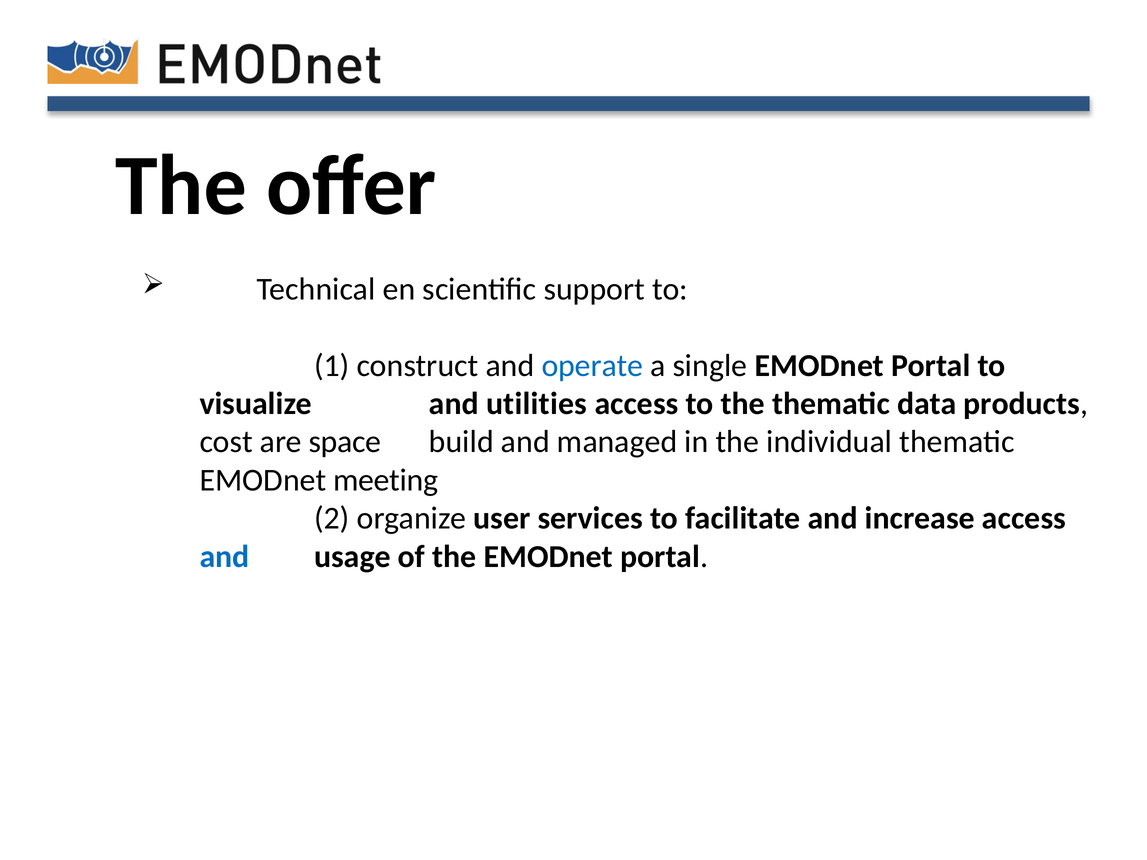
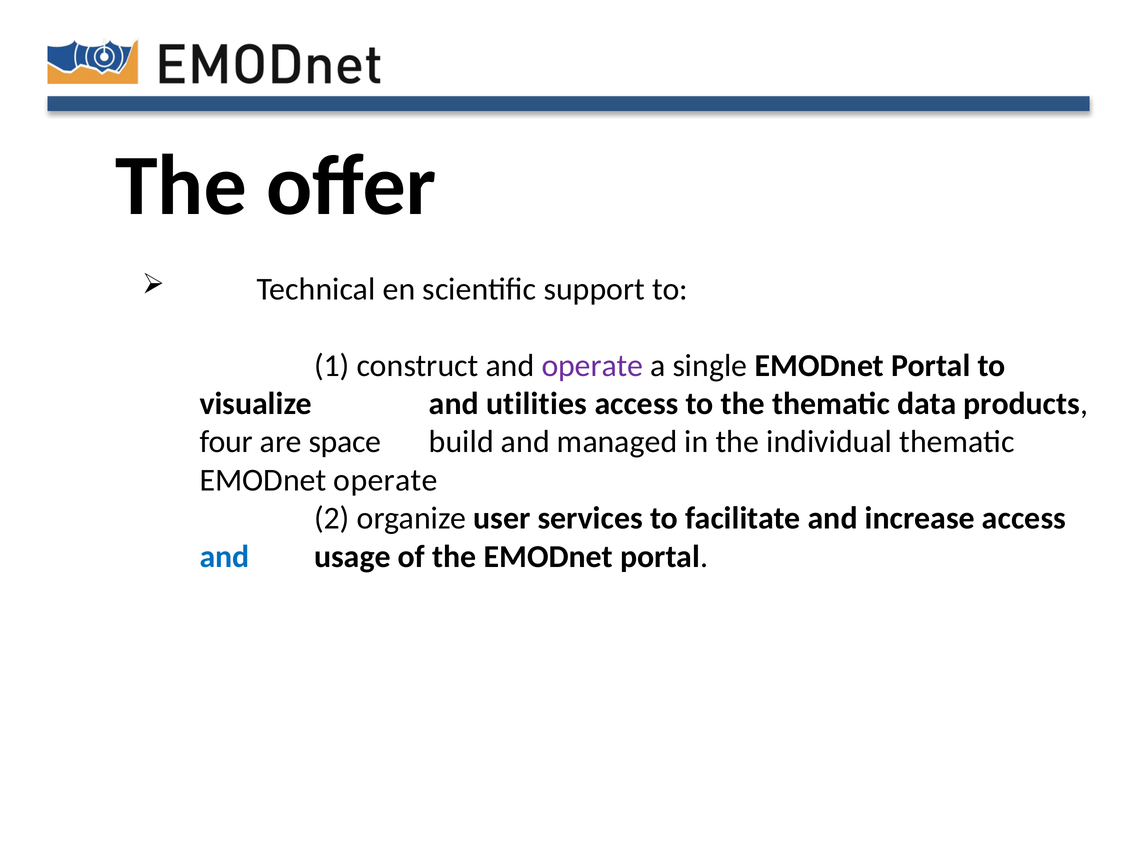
operate at (592, 366) colour: blue -> purple
cost: cost -> four
EMODnet meeting: meeting -> operate
